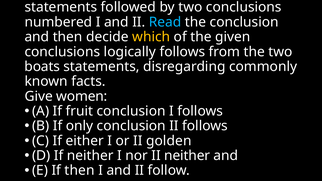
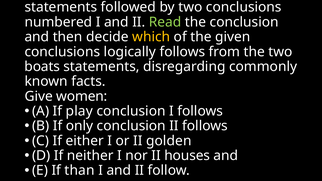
Read colour: light blue -> light green
fruit: fruit -> play
II neither: neither -> houses
If then: then -> than
